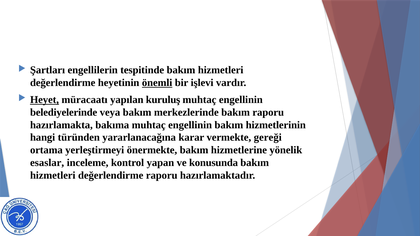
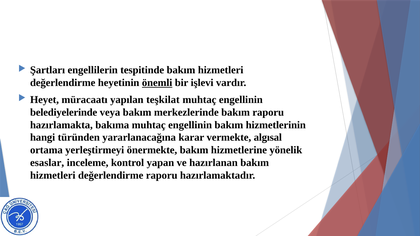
Heyet underline: present -> none
kuruluş: kuruluş -> teşkilat
gereği: gereği -> algısal
konusunda: konusunda -> hazırlanan
